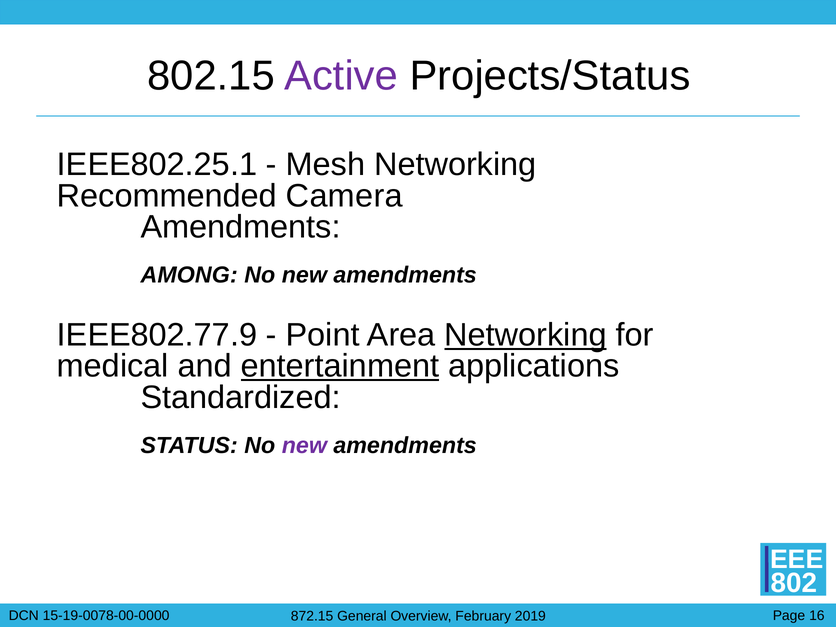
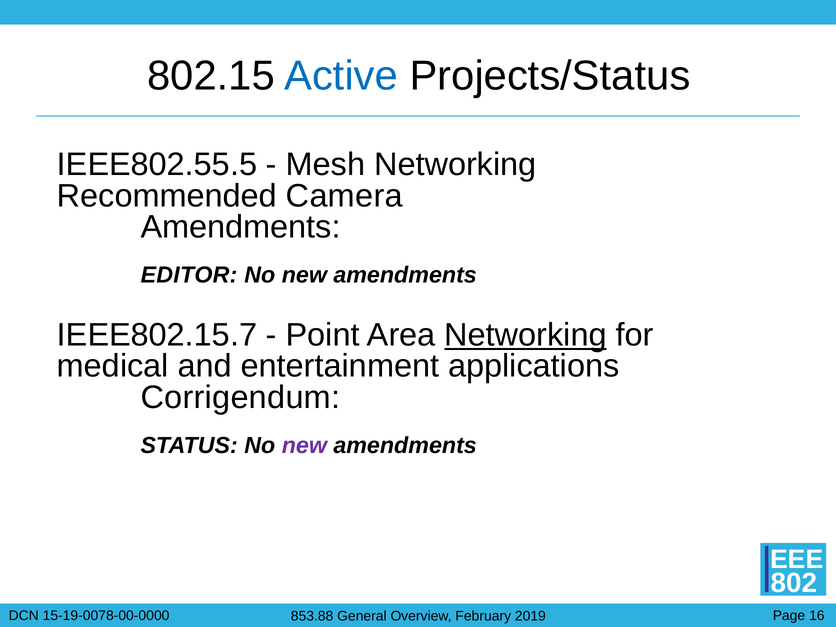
Active colour: purple -> blue
IEEE802.25.1: IEEE802.25.1 -> IEEE802.55.5
AMONG: AMONG -> EDITOR
IEEE802.77.9: IEEE802.77.9 -> IEEE802.15.7
entertainment underline: present -> none
Standardized: Standardized -> Corrigendum
872.15: 872.15 -> 853.88
